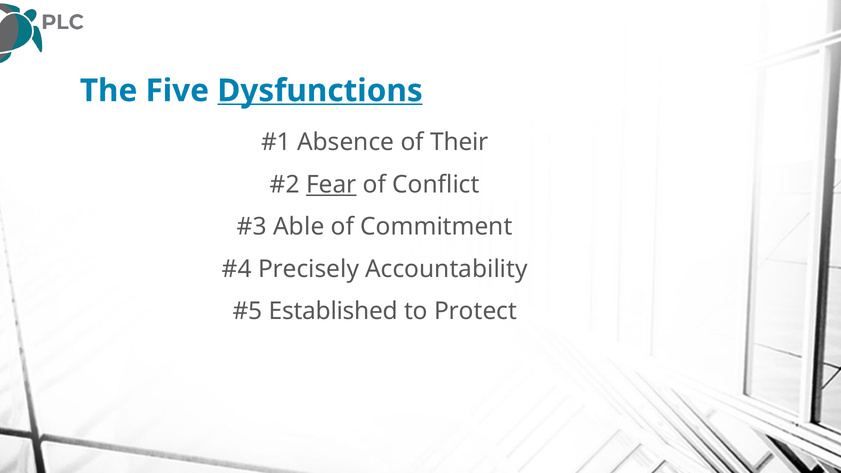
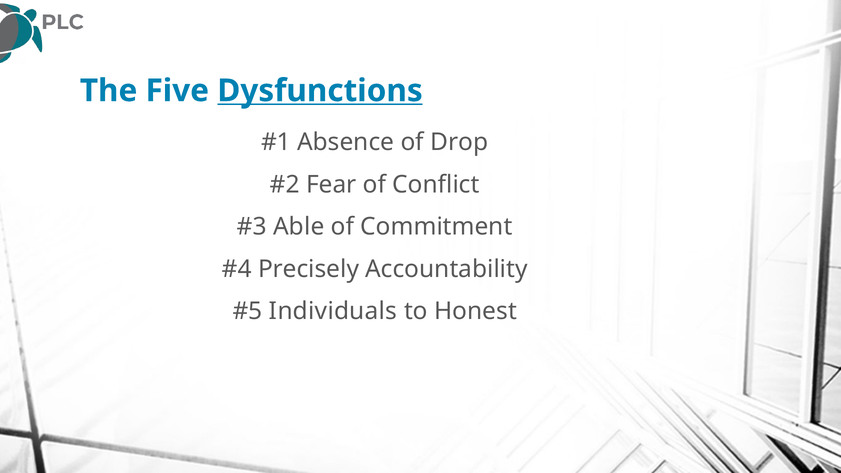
Their: Their -> Drop
Fear underline: present -> none
Established: Established -> Individuals
Protect: Protect -> Honest
